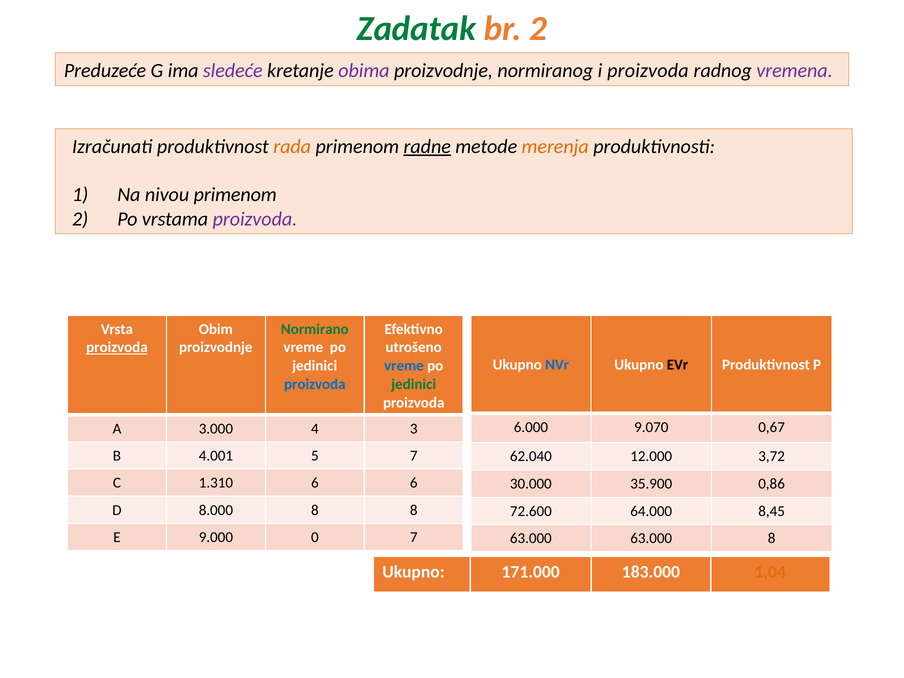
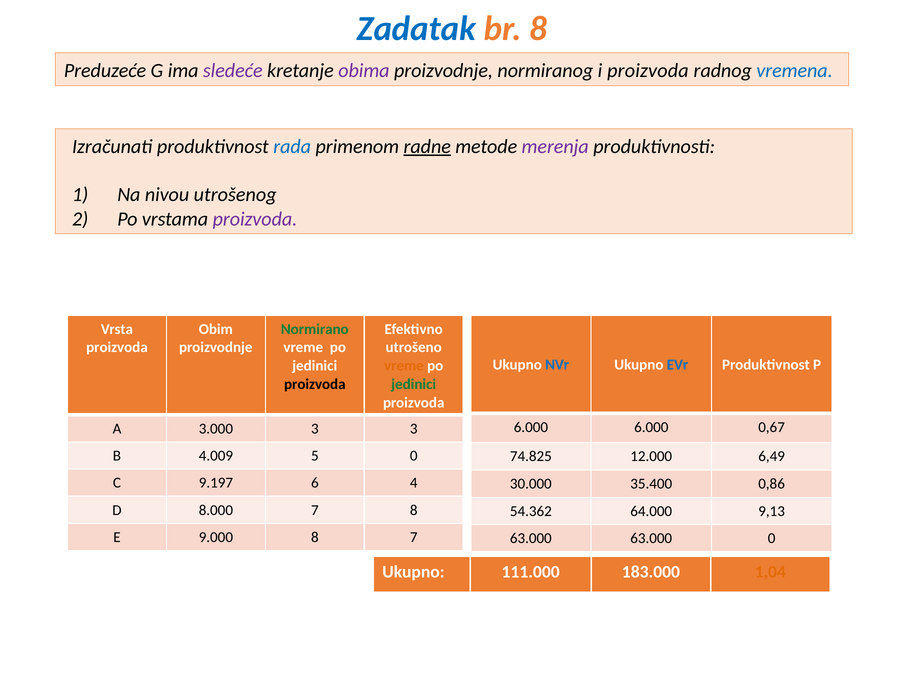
Zadatak colour: green -> blue
br 2: 2 -> 8
vremena colour: purple -> blue
rada colour: orange -> blue
merenja colour: orange -> purple
nivou primenom: primenom -> utrošenog
proizvoda at (117, 347) underline: present -> none
EVr colour: black -> blue
vreme at (404, 366) colour: blue -> orange
proizvoda at (315, 384) colour: blue -> black
6.000 9.070: 9.070 -> 6.000
3.000 4: 4 -> 3
4.001: 4.001 -> 4.009
5 7: 7 -> 0
62.040: 62.040 -> 74.825
3,72: 3,72 -> 6,49
1.310: 1.310 -> 9.197
6 6: 6 -> 4
35.900: 35.900 -> 35.400
8.000 8: 8 -> 7
72.600: 72.600 -> 54.362
8,45: 8,45 -> 9,13
9.000 0: 0 -> 8
63.000 8: 8 -> 0
171.000: 171.000 -> 111.000
